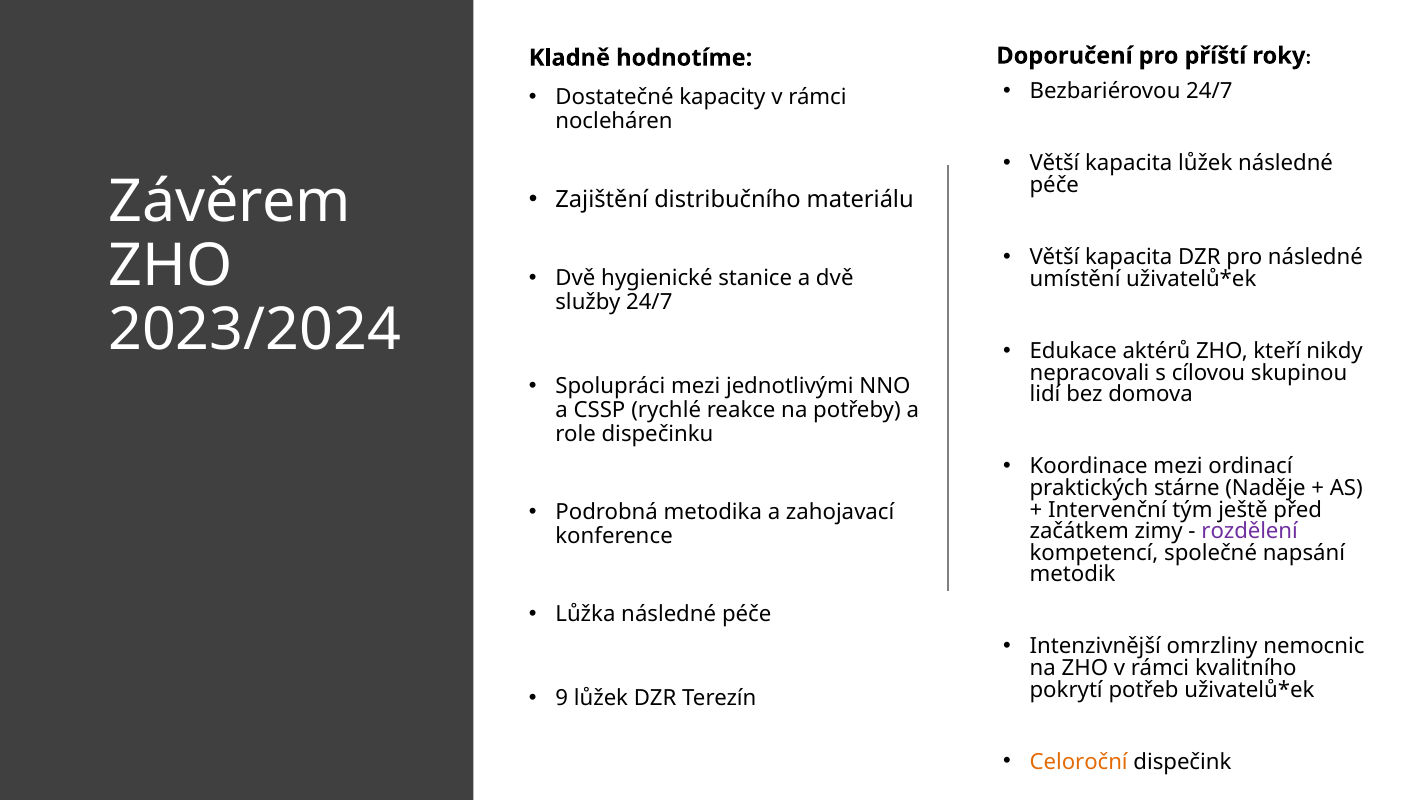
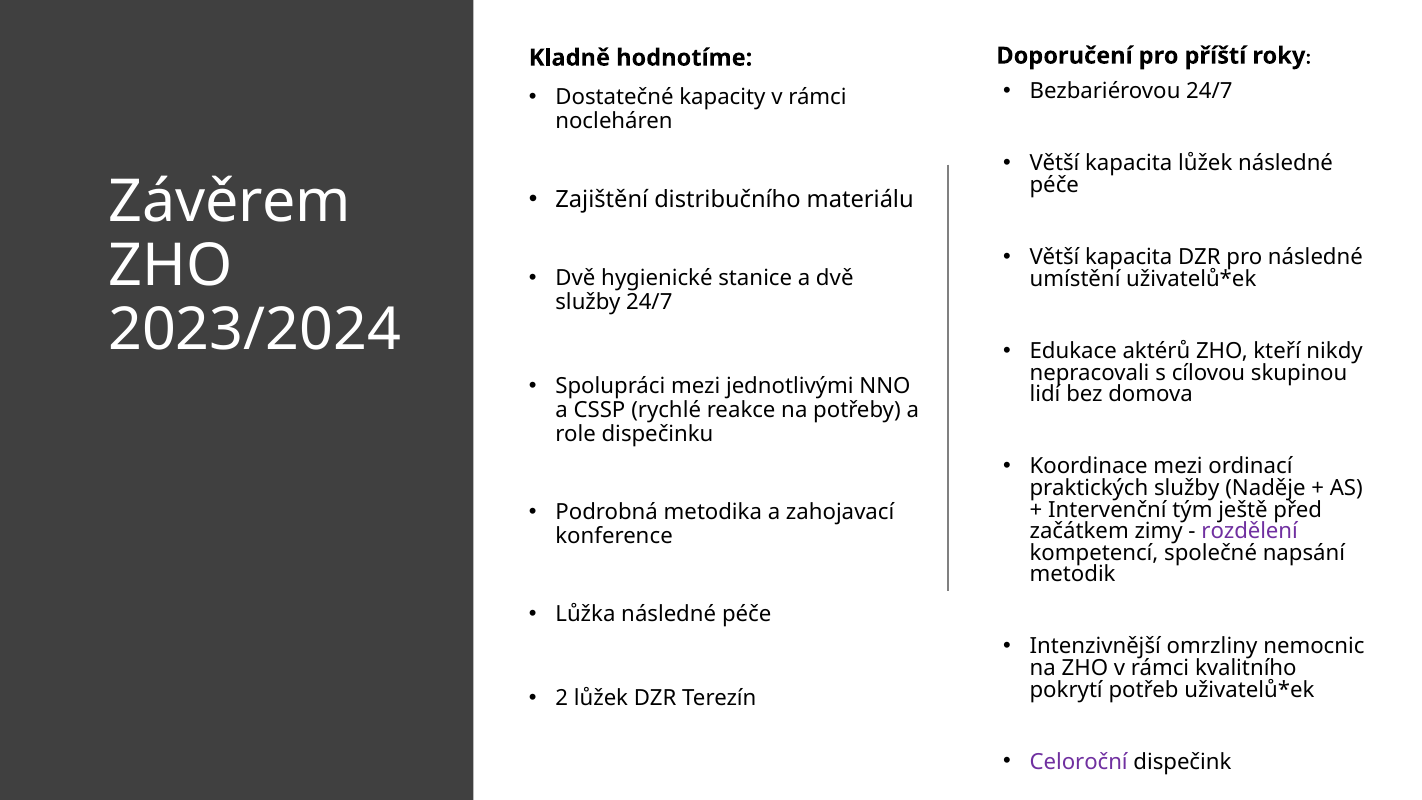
praktických stárne: stárne -> služby
9: 9 -> 2
Celoroční colour: orange -> purple
